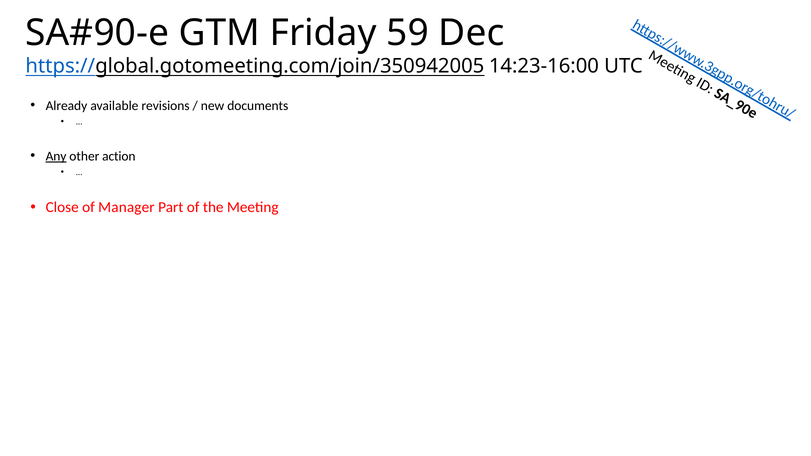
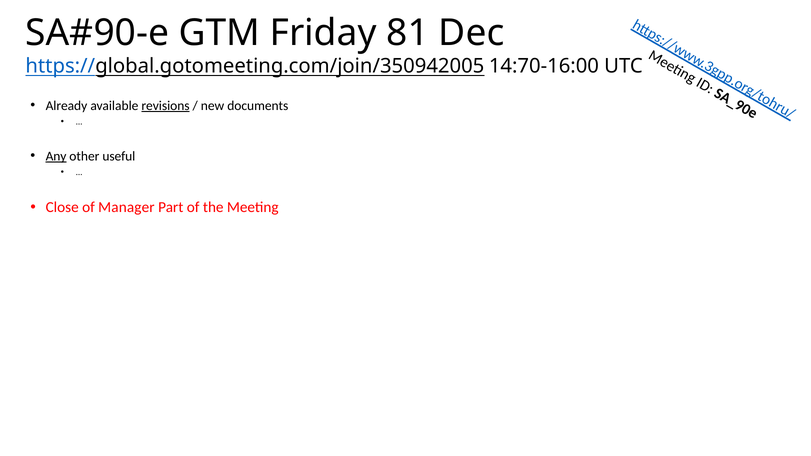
59: 59 -> 81
14:23-16:00: 14:23-16:00 -> 14:70-16:00
revisions underline: none -> present
action: action -> useful
